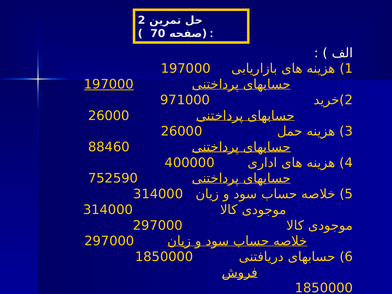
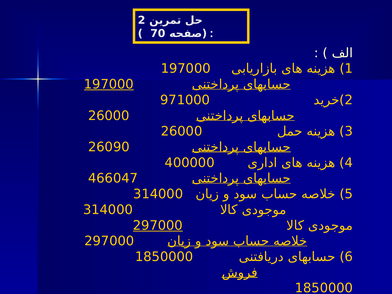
88460: 88460 -> 26090
752590: 752590 -> 466047
297000 at (158, 225) underline: none -> present
